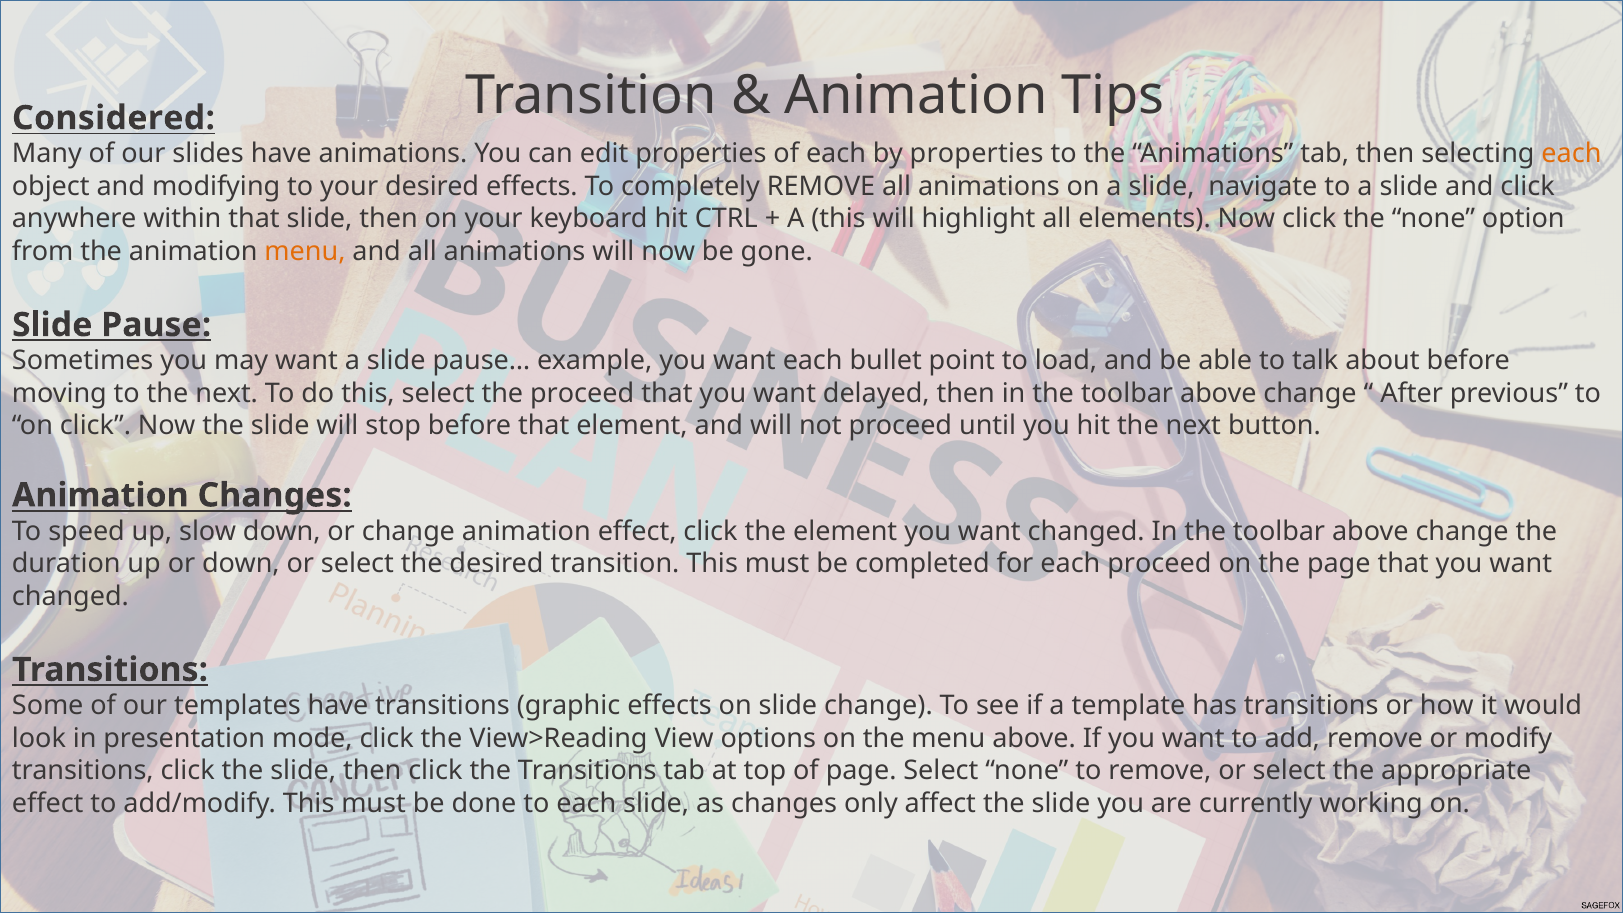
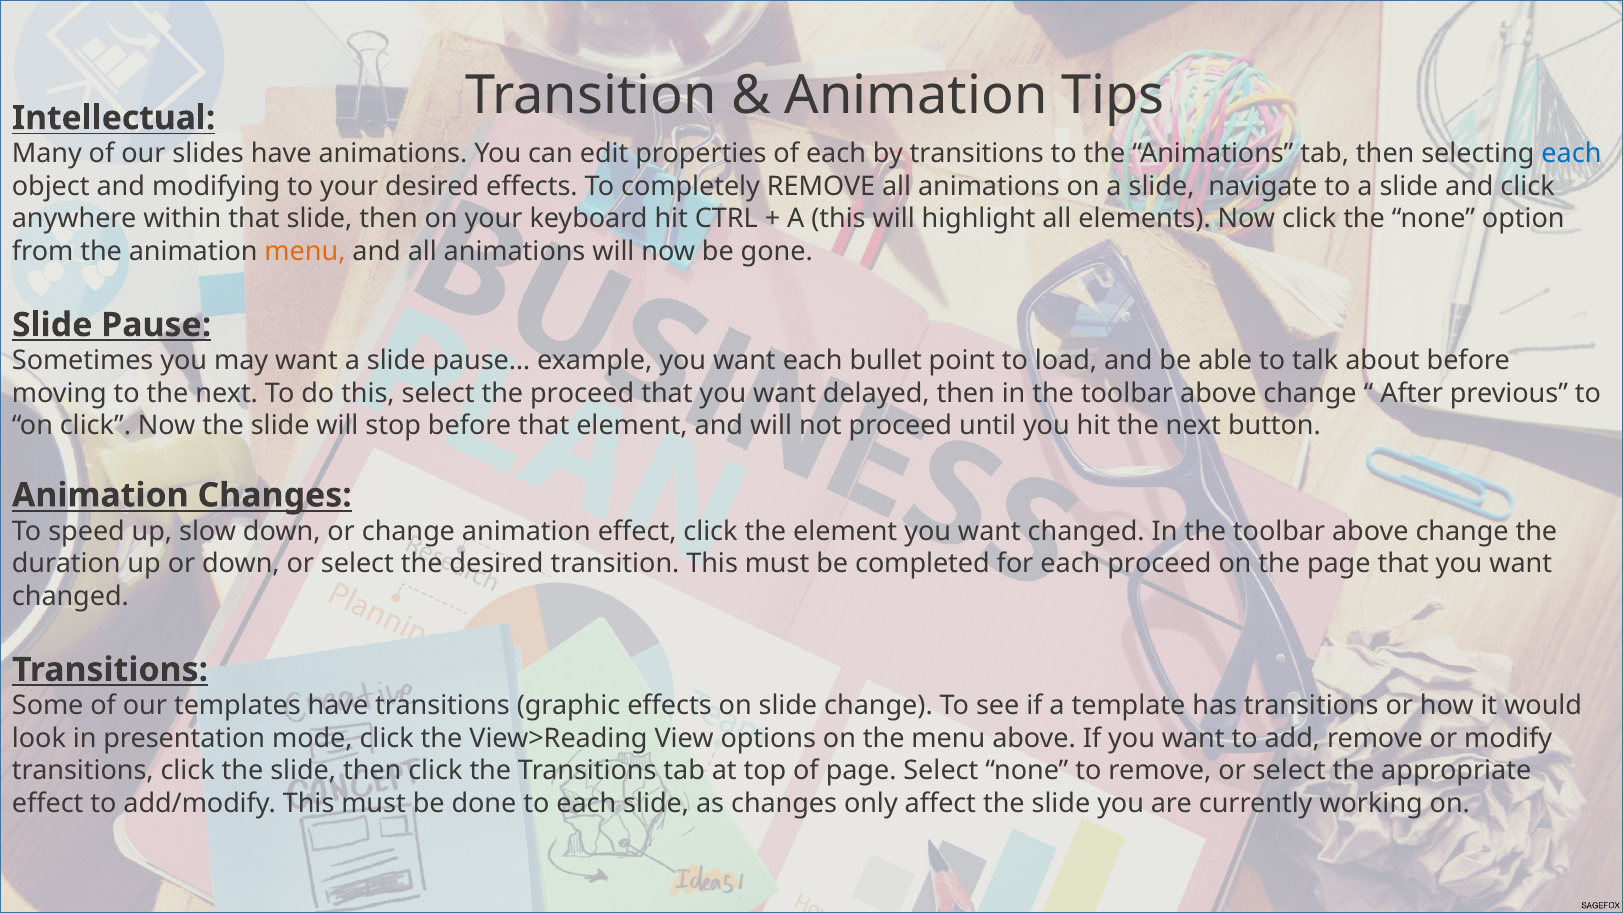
Considered: Considered -> Intellectual
by properties: properties -> transitions
each at (1571, 154) colour: orange -> blue
